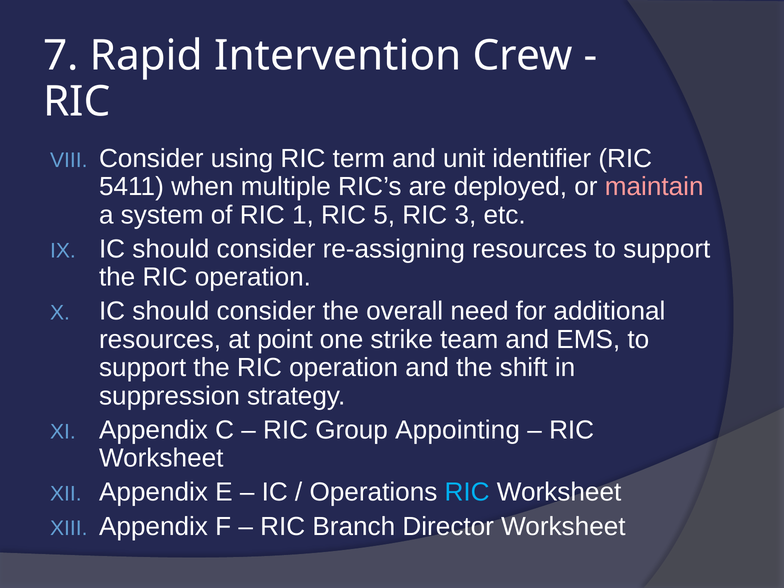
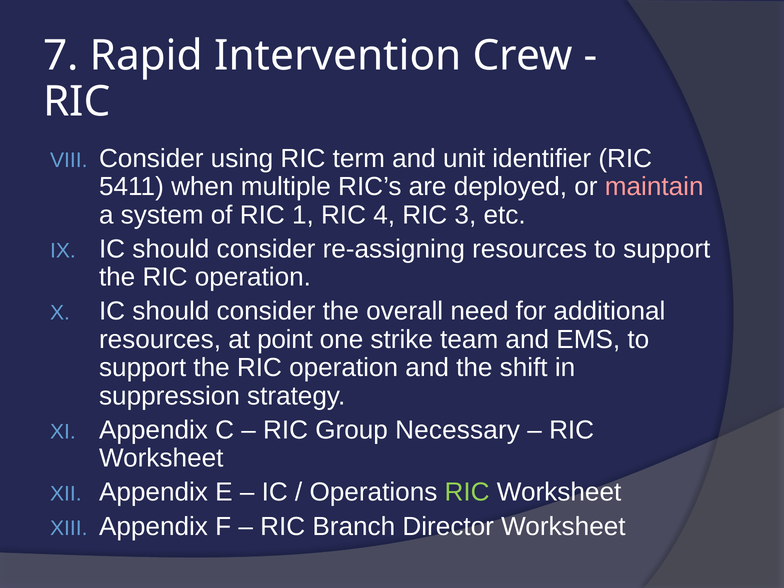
5: 5 -> 4
Appointing: Appointing -> Necessary
RIC at (467, 492) colour: light blue -> light green
